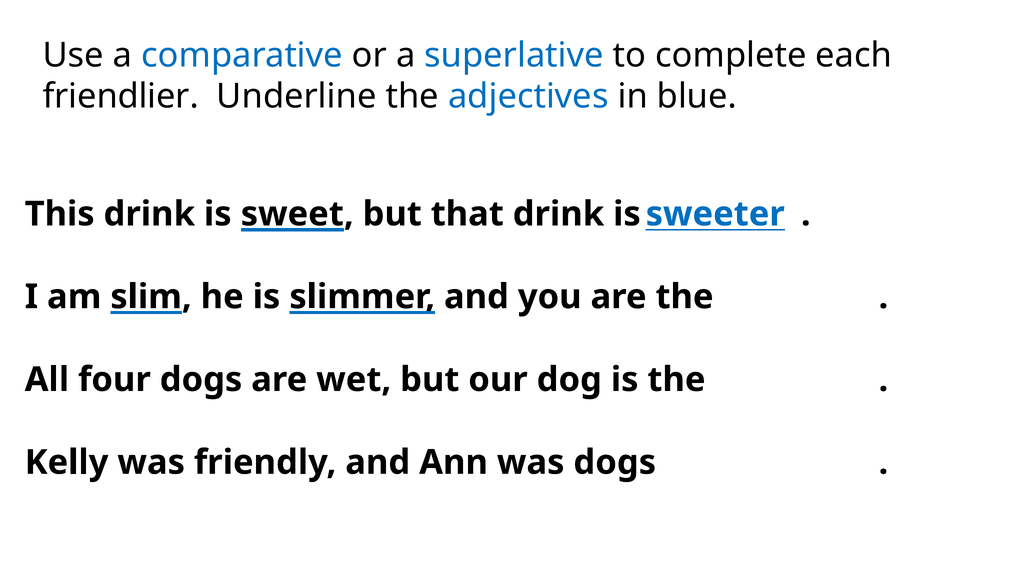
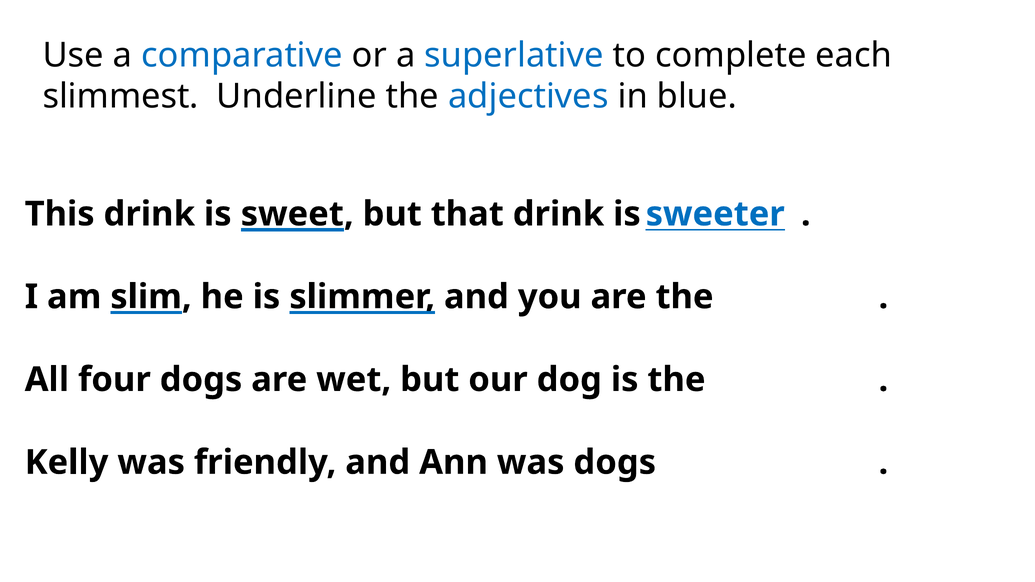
friendlier: friendlier -> slimmest
